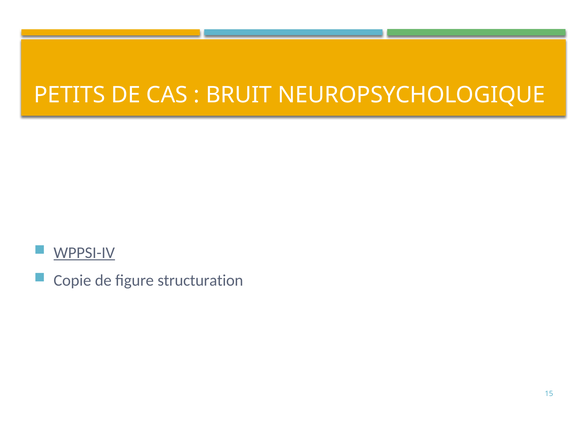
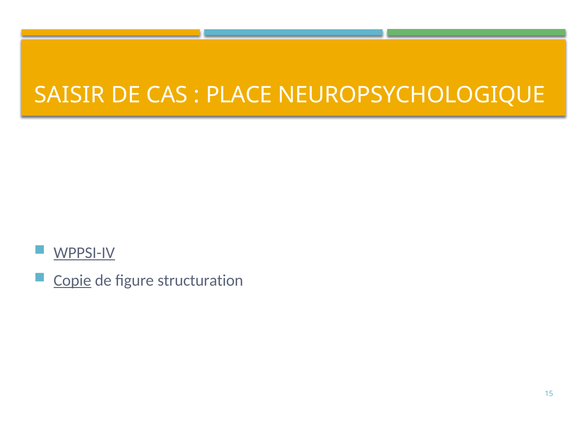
PETITS: PETITS -> SAISIR
BRUIT: BRUIT -> PLACE
Copie underline: none -> present
